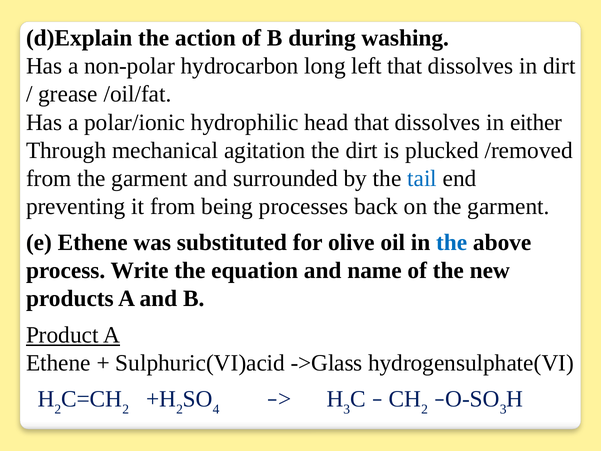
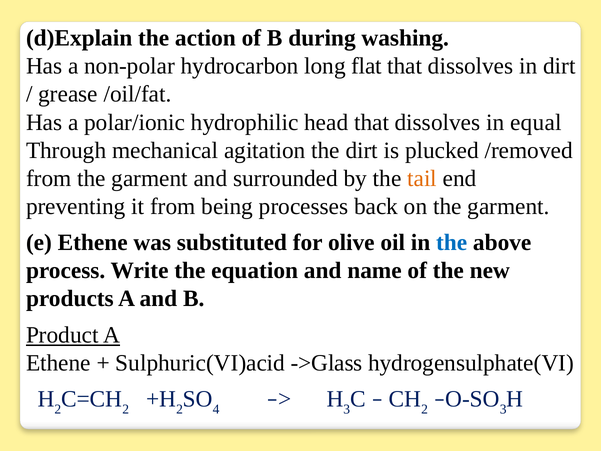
left: left -> flat
either: either -> equal
tail colour: blue -> orange
